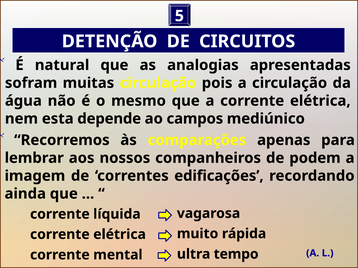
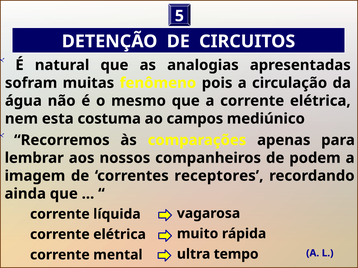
muitas circulação: circulação -> fenômeno
depende: depende -> costuma
edificações: edificações -> receptores
